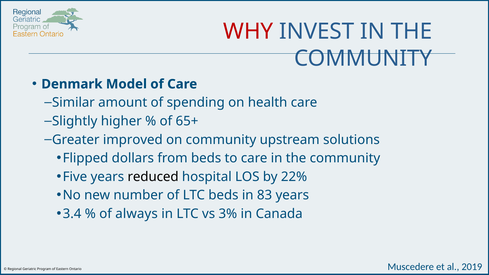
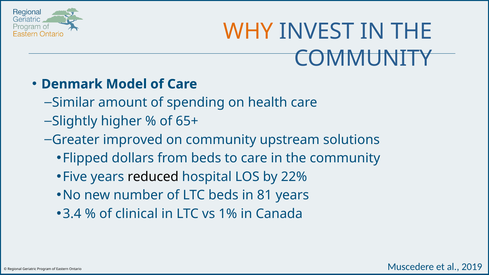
WHY colour: red -> orange
83: 83 -> 81
always: always -> clinical
3%: 3% -> 1%
